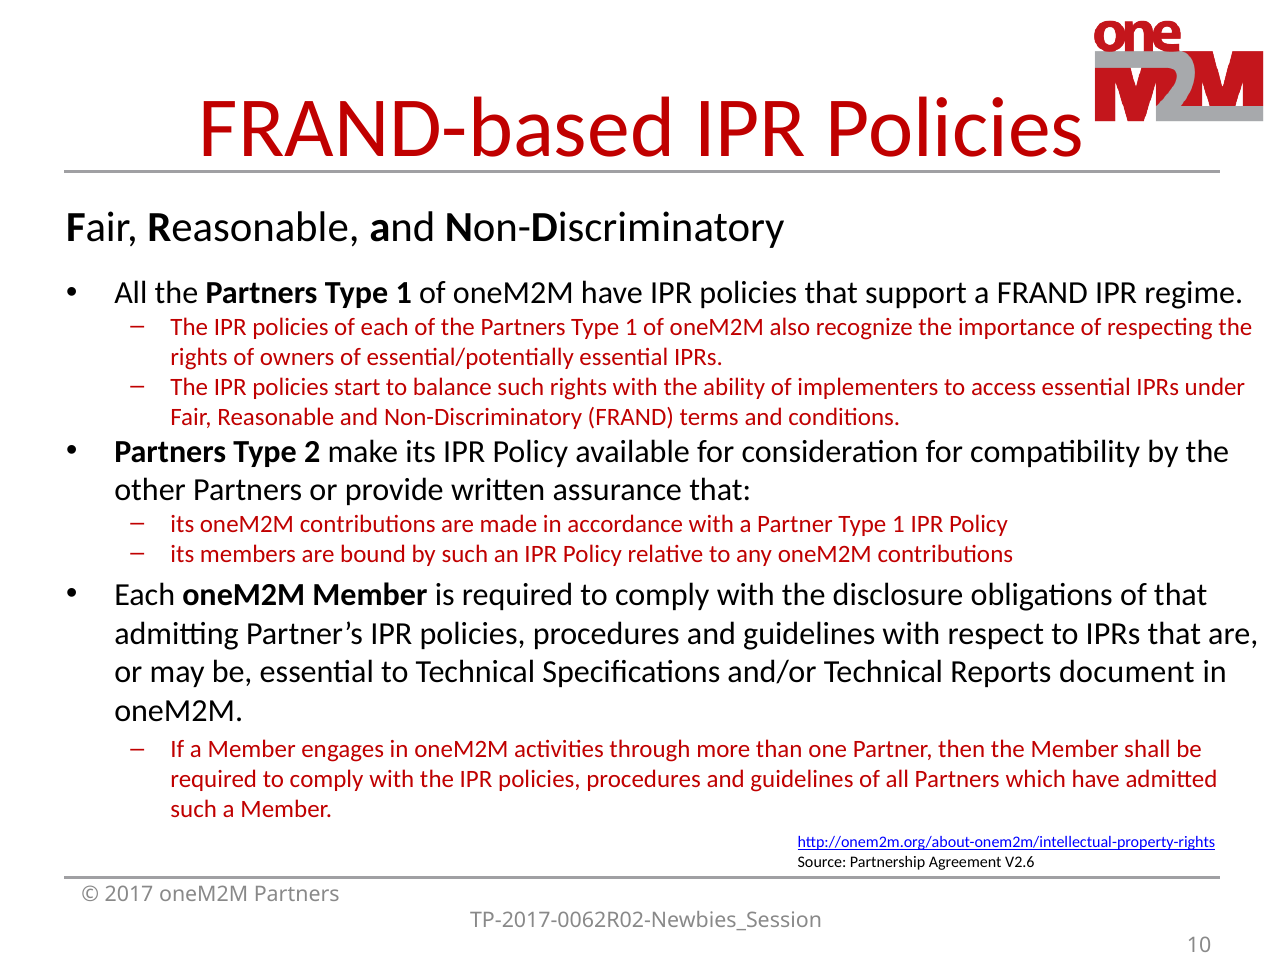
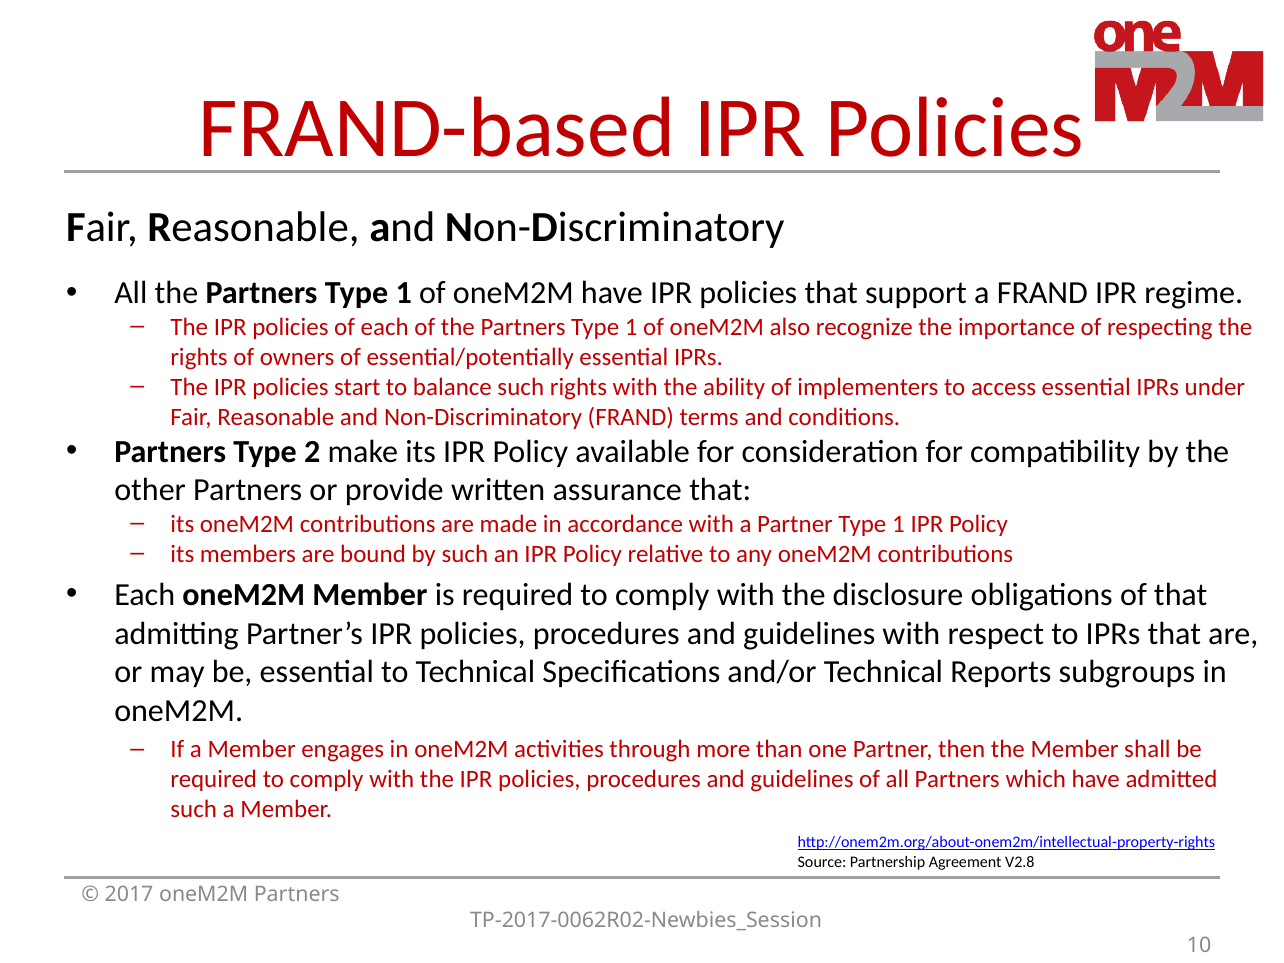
document: document -> subgroups
V2.6: V2.6 -> V2.8
